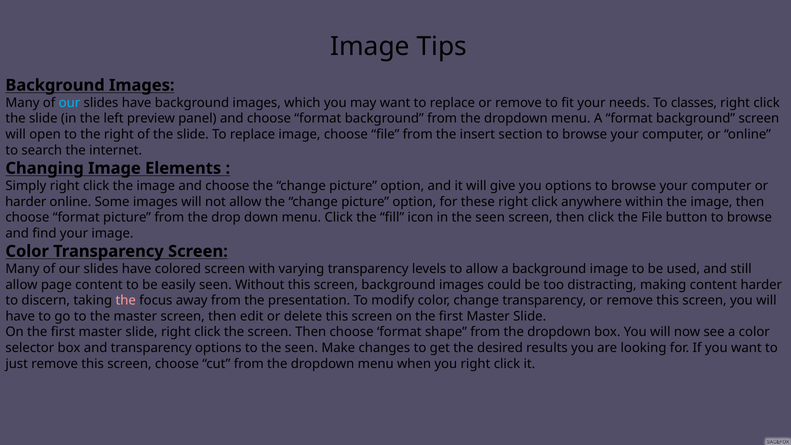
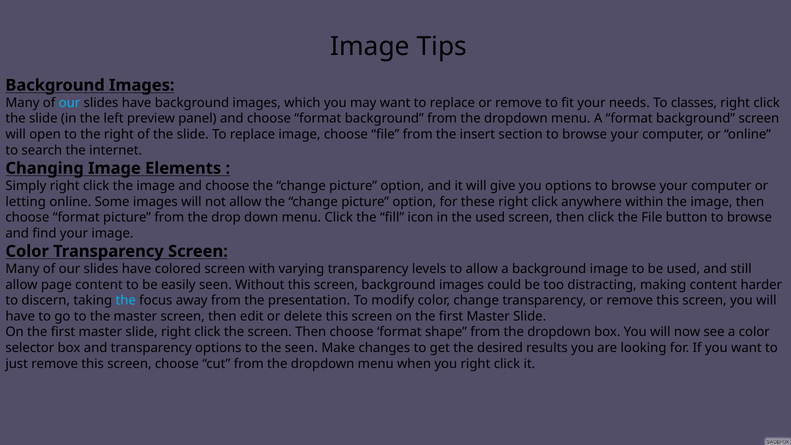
harder at (26, 202): harder -> letting
in the seen: seen -> used
the at (126, 300) colour: pink -> light blue
